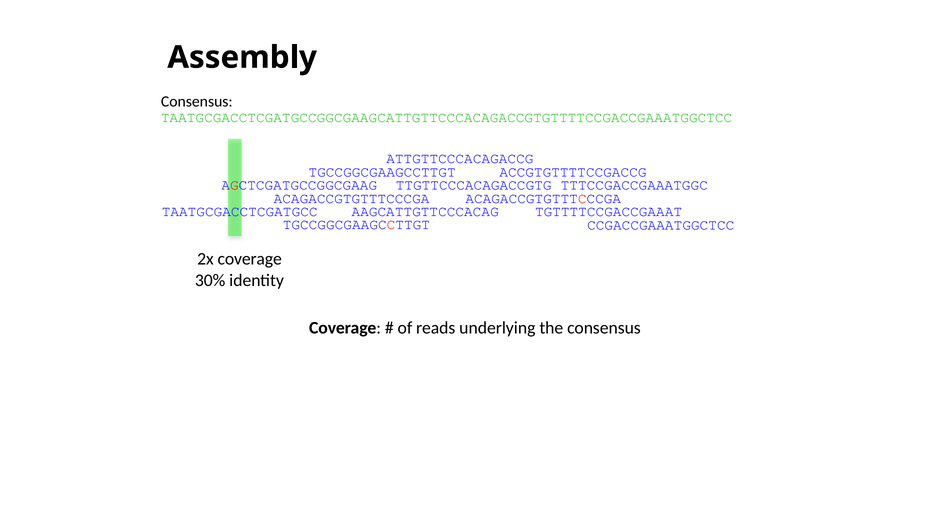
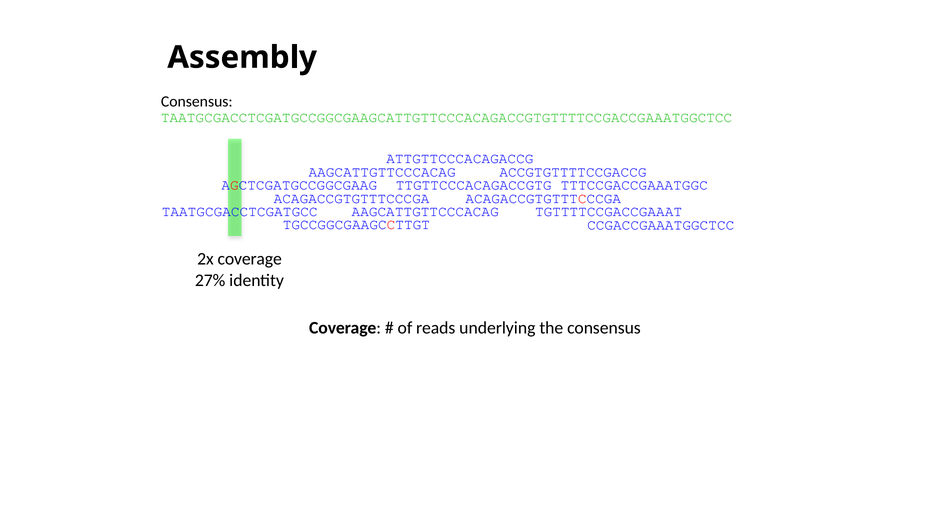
TGCCGGCGAAGCCTTGT at (382, 172): TGCCGGCGAAGCCTTGT -> AAGCATTGTTCCCACAG
30%: 30% -> 27%
